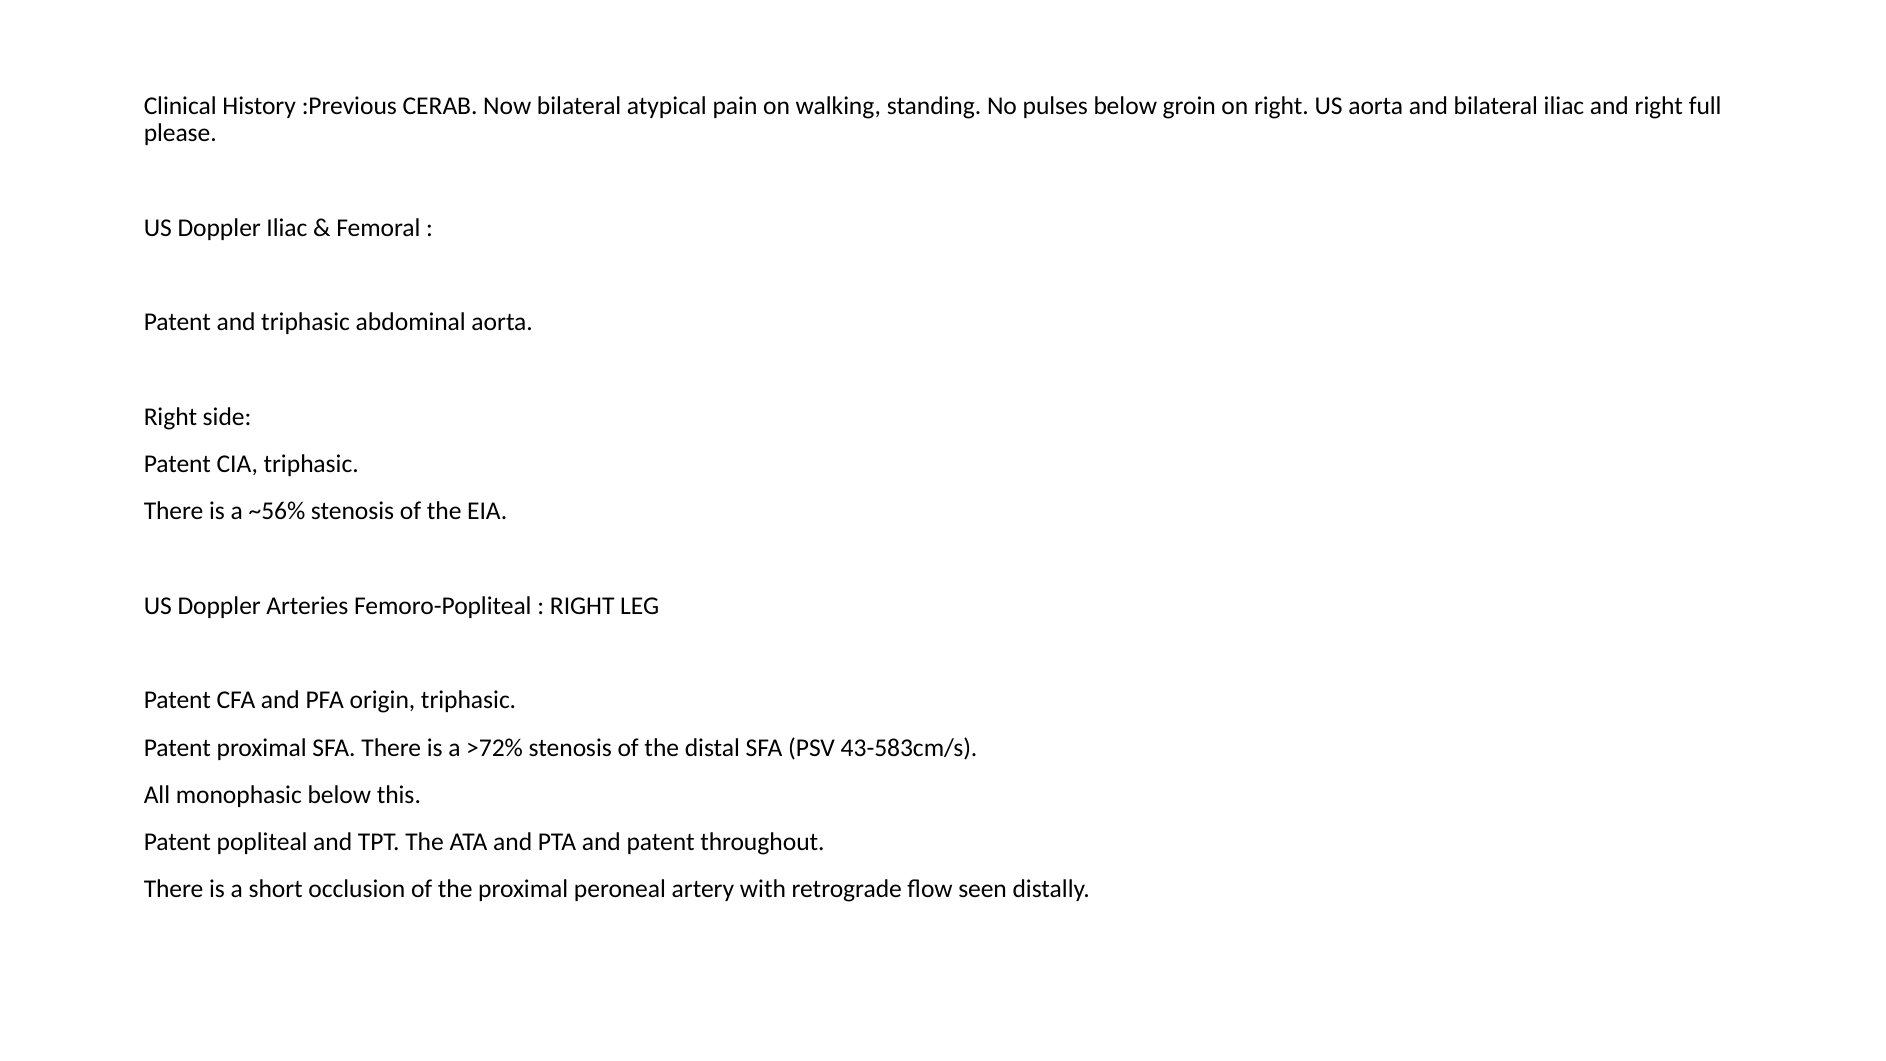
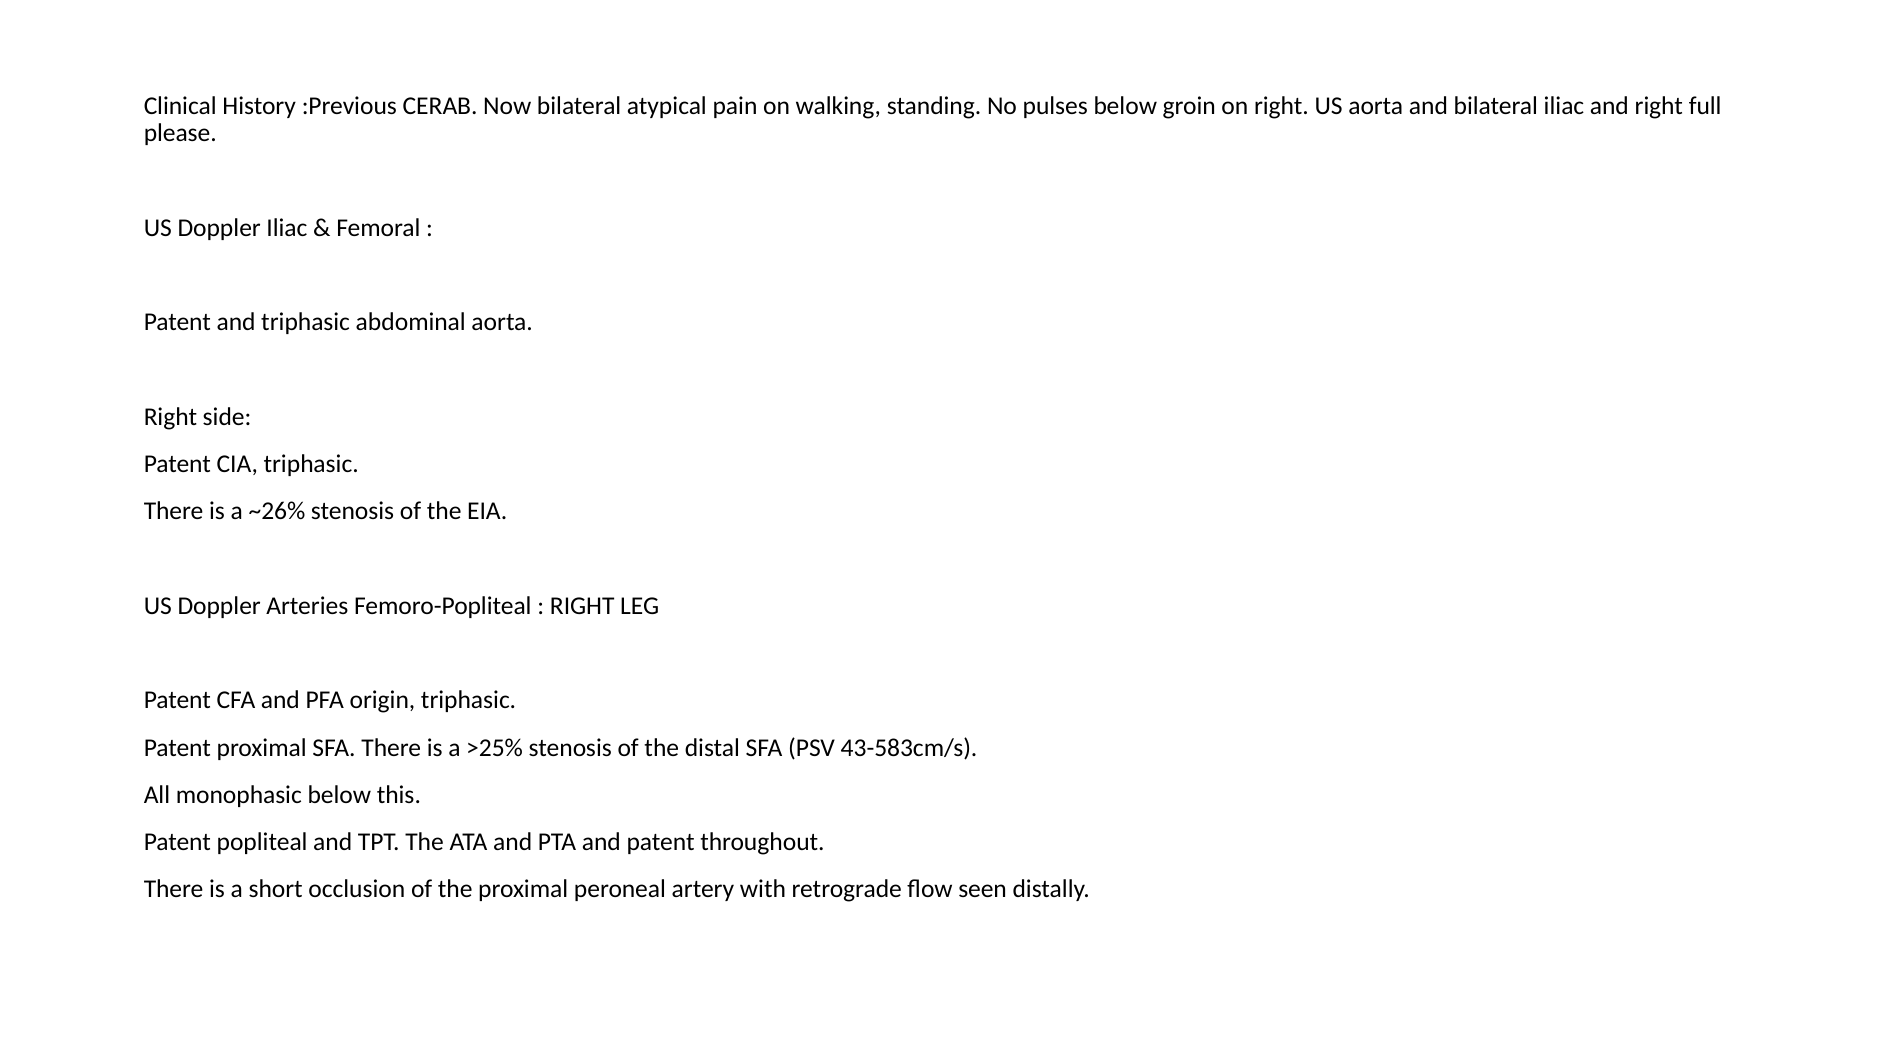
~56%: ~56% -> ~26%
>72%: >72% -> >25%
